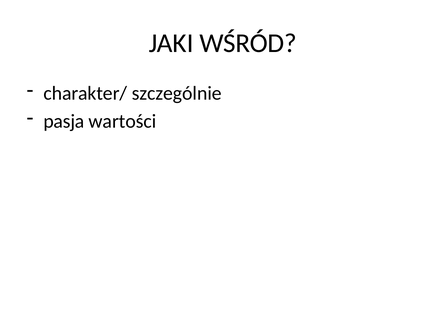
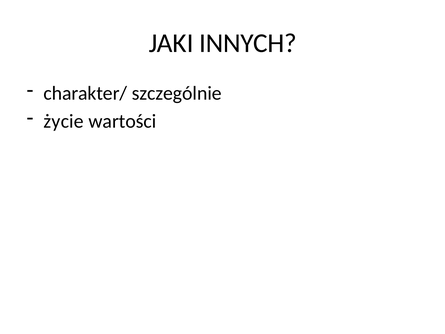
WŚRÓD: WŚRÓD -> INNYCH
pasja: pasja -> życie
